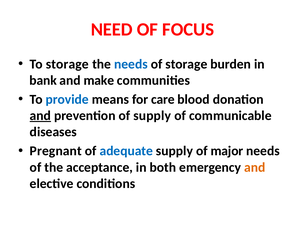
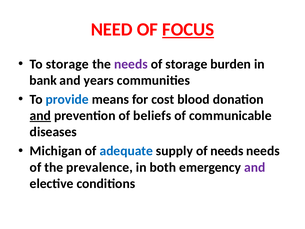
FOCUS underline: none -> present
needs at (131, 64) colour: blue -> purple
make: make -> years
care: care -> cost
of supply: supply -> beliefs
Pregnant: Pregnant -> Michigan
of major: major -> needs
acceptance: acceptance -> prevalence
and at (255, 167) colour: orange -> purple
